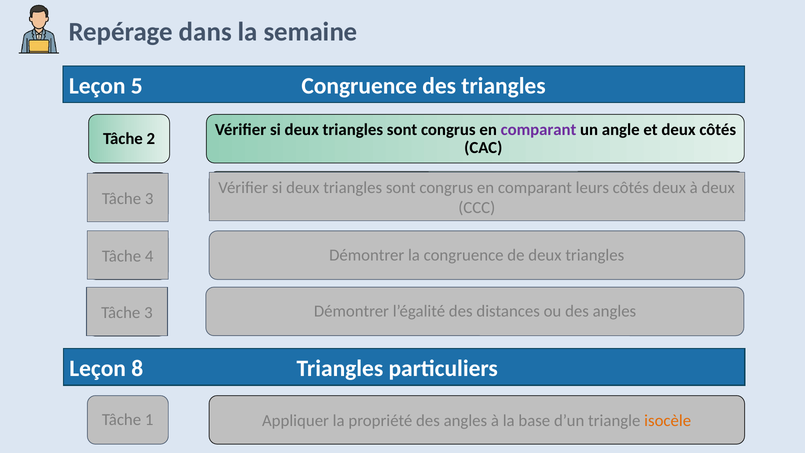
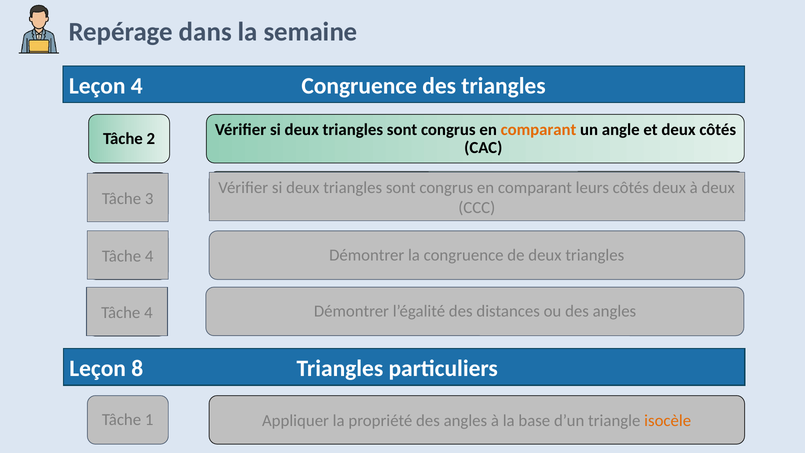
Leçon 5: 5 -> 4
comparant at (539, 129) colour: purple -> orange
3 at (148, 313): 3 -> 4
